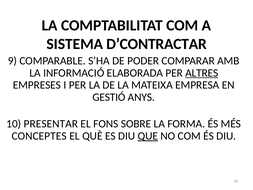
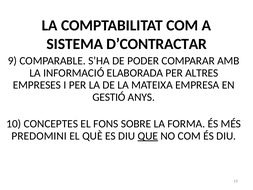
ALTRES underline: present -> none
PRESENTAR: PRESENTAR -> CONCEPTES
CONCEPTES: CONCEPTES -> PREDOMINI
